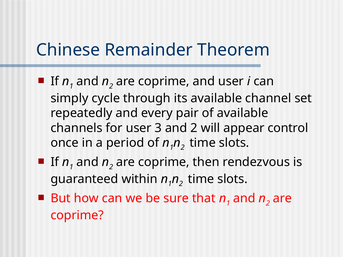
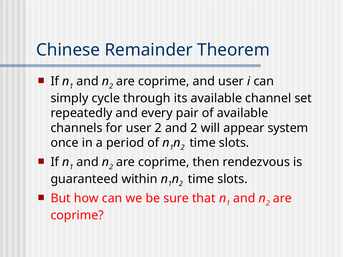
user 3: 3 -> 2
control: control -> system
